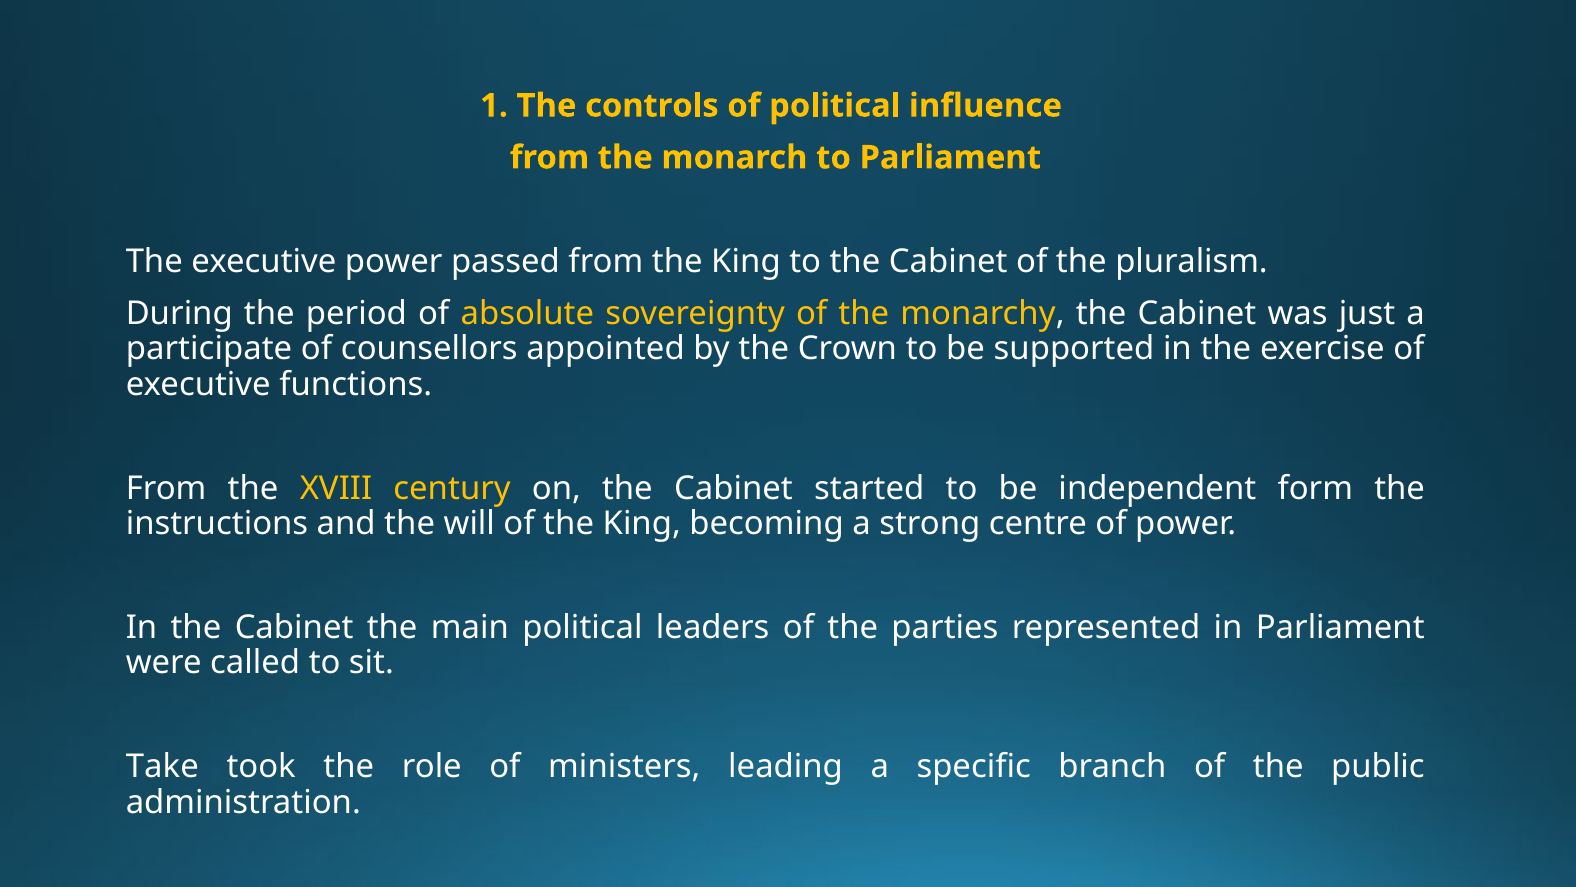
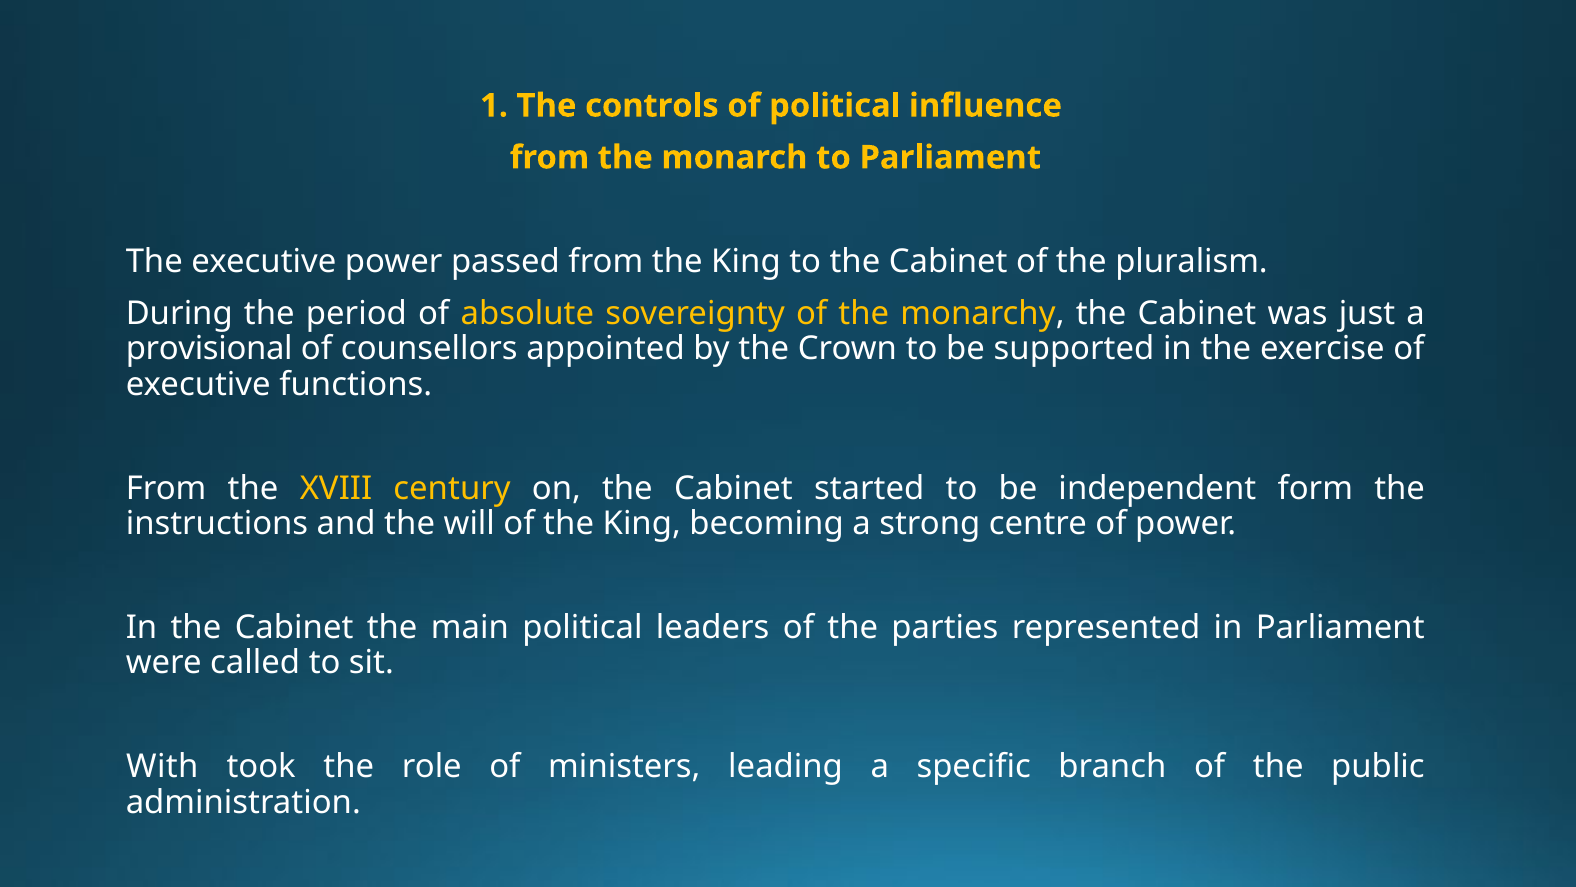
participate: participate -> provisional
Take: Take -> With
